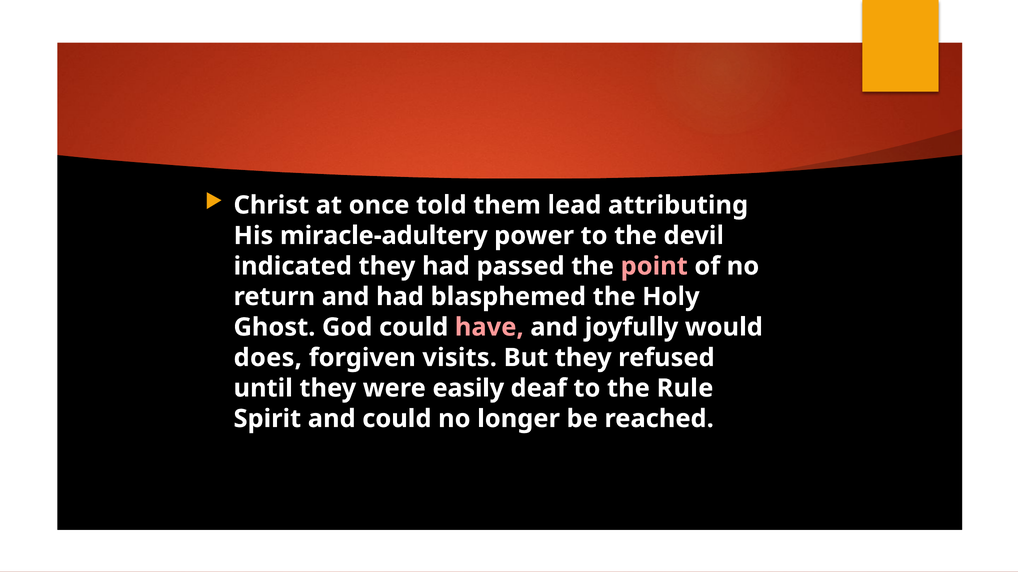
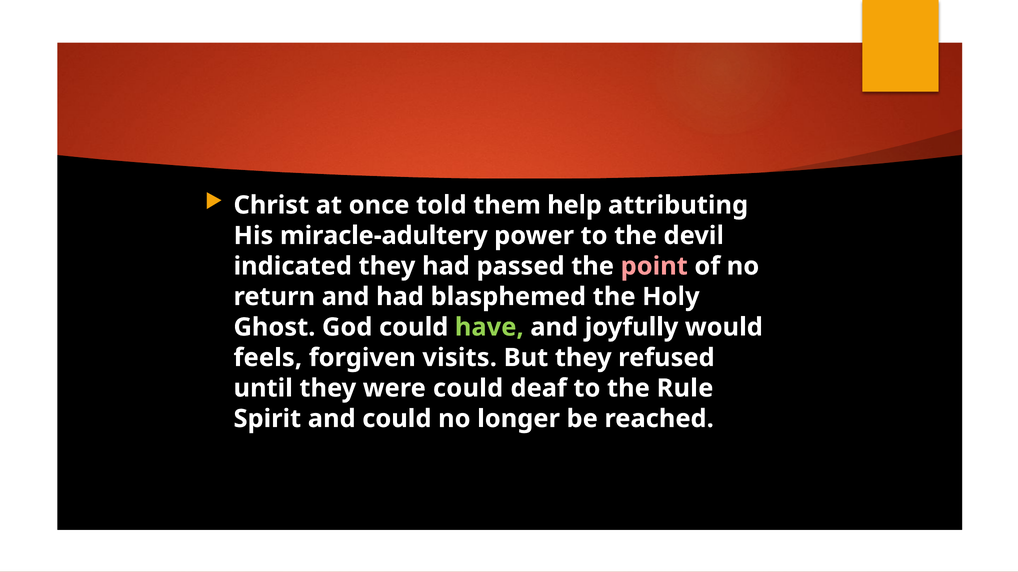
lead: lead -> help
have colour: pink -> light green
does: does -> feels
were easily: easily -> could
